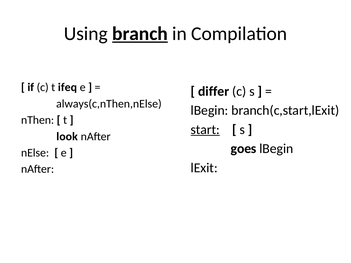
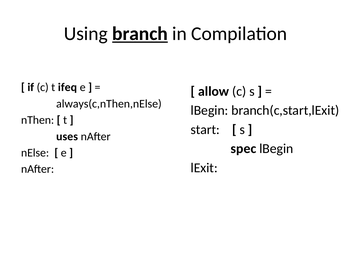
differ: differ -> allow
start underline: present -> none
look: look -> uses
goes: goes -> spec
